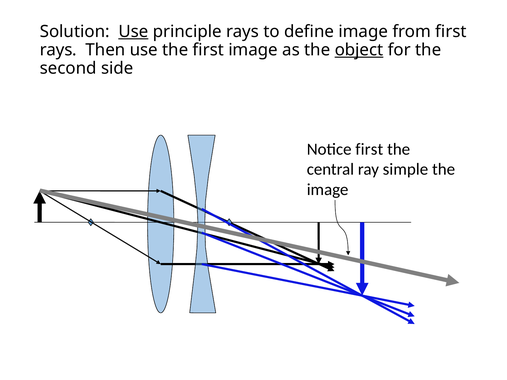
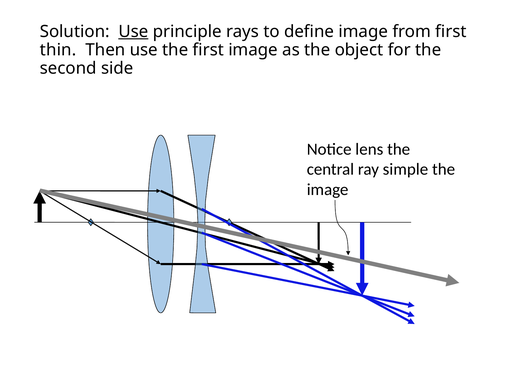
rays at (58, 50): rays -> thin
object underline: present -> none
Notice first: first -> lens
